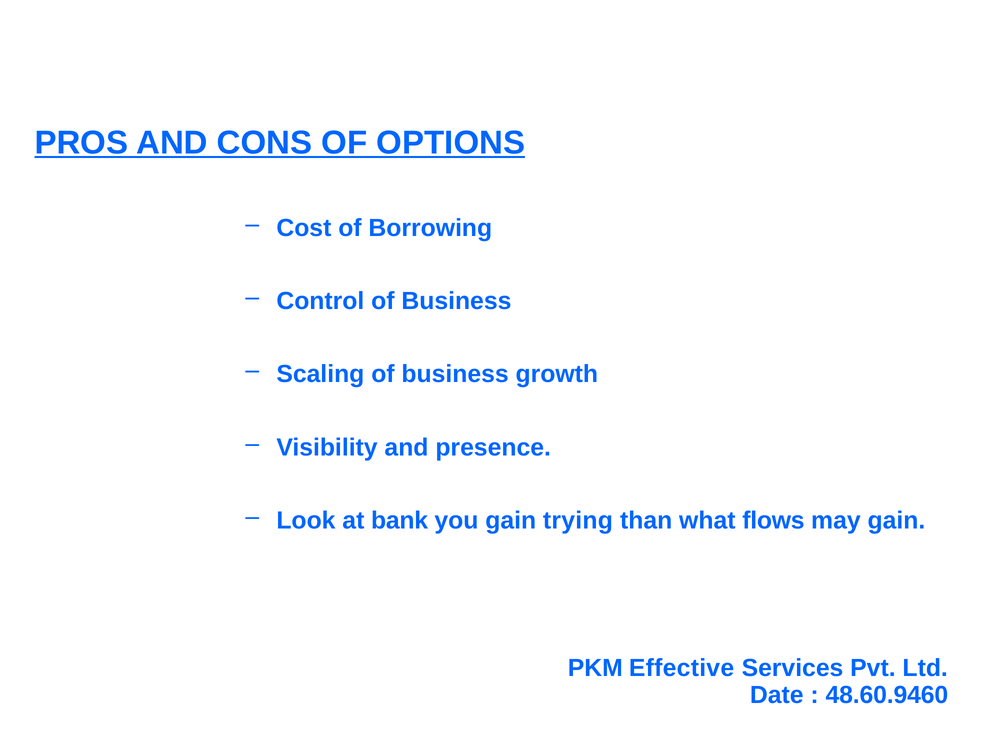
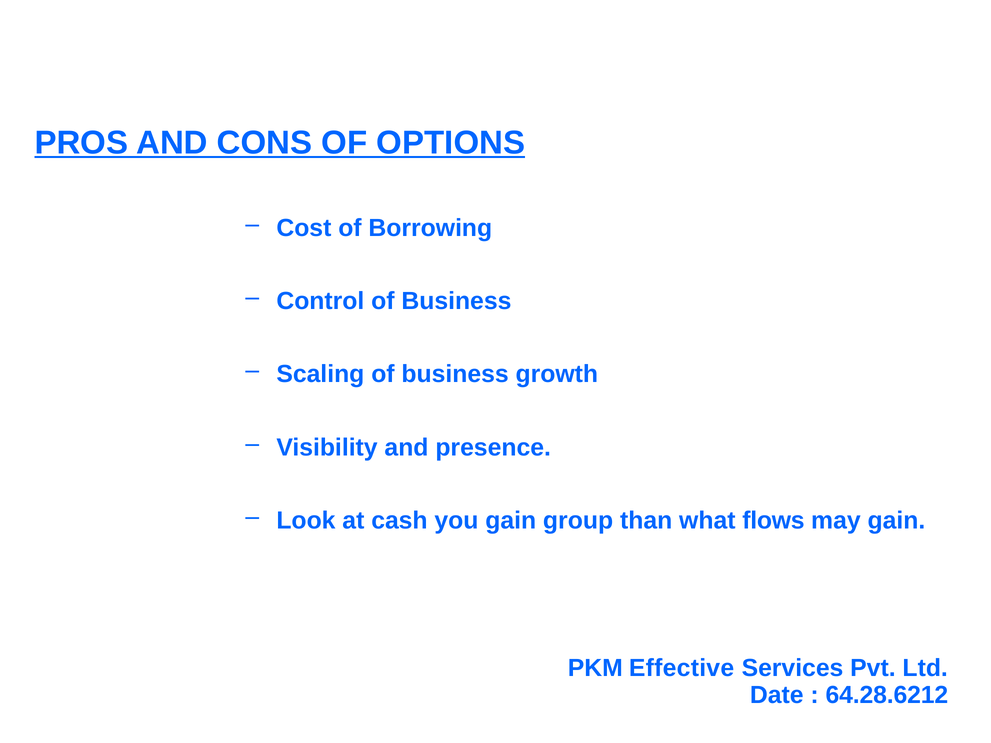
bank: bank -> cash
trying: trying -> group
48.60.9460: 48.60.9460 -> 64.28.6212
